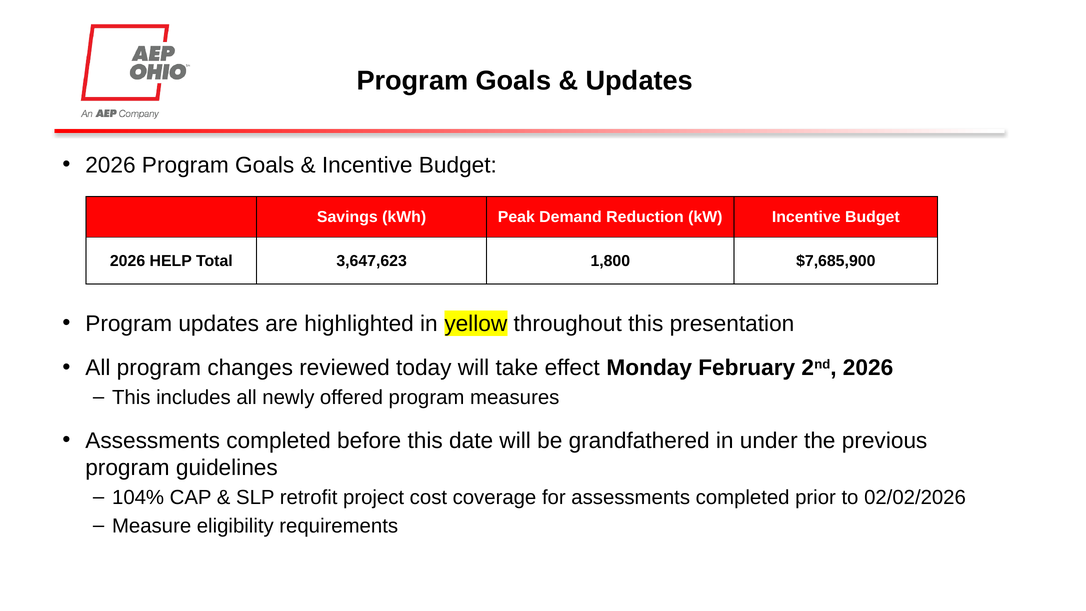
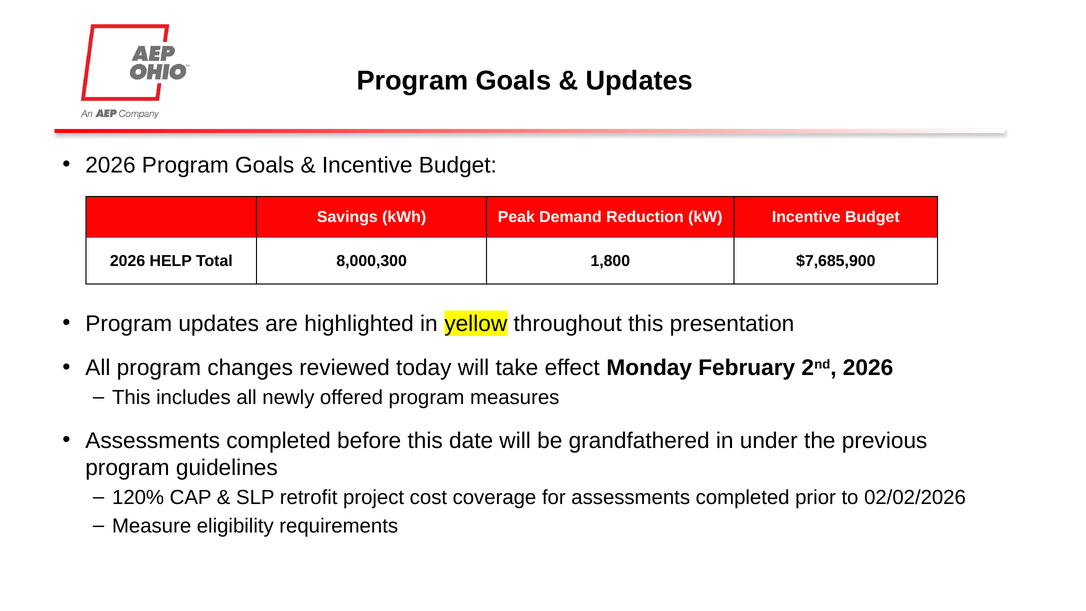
3,647,623: 3,647,623 -> 8,000,300
104%: 104% -> 120%
